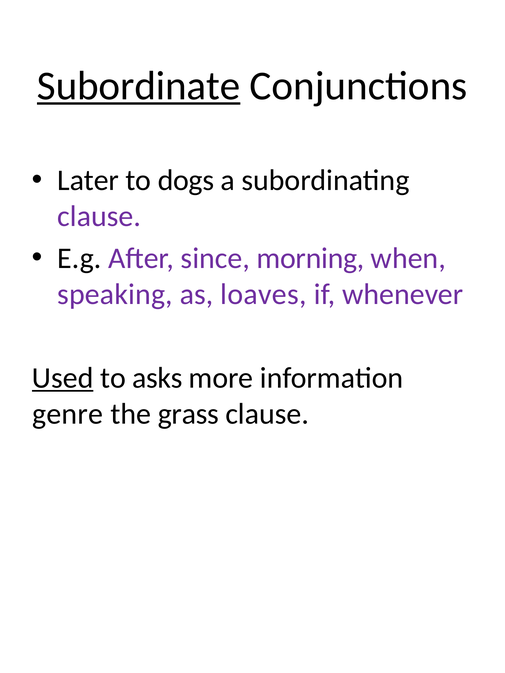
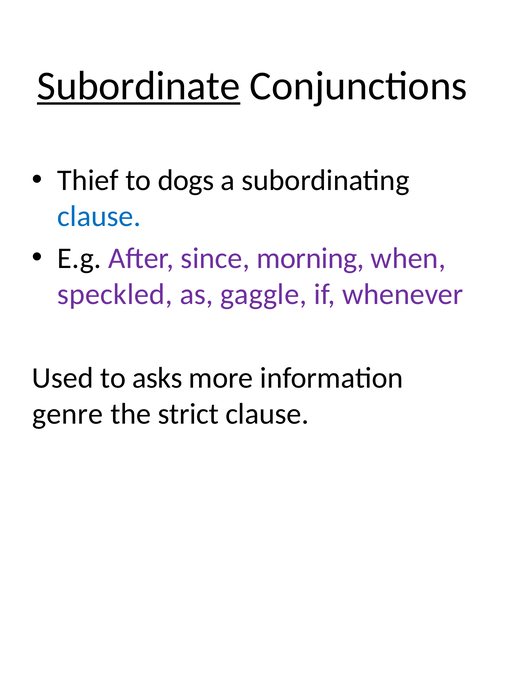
Later: Later -> Thief
clause at (99, 216) colour: purple -> blue
speaking: speaking -> speckled
loaves: loaves -> gaggle
Used underline: present -> none
grass: grass -> strict
